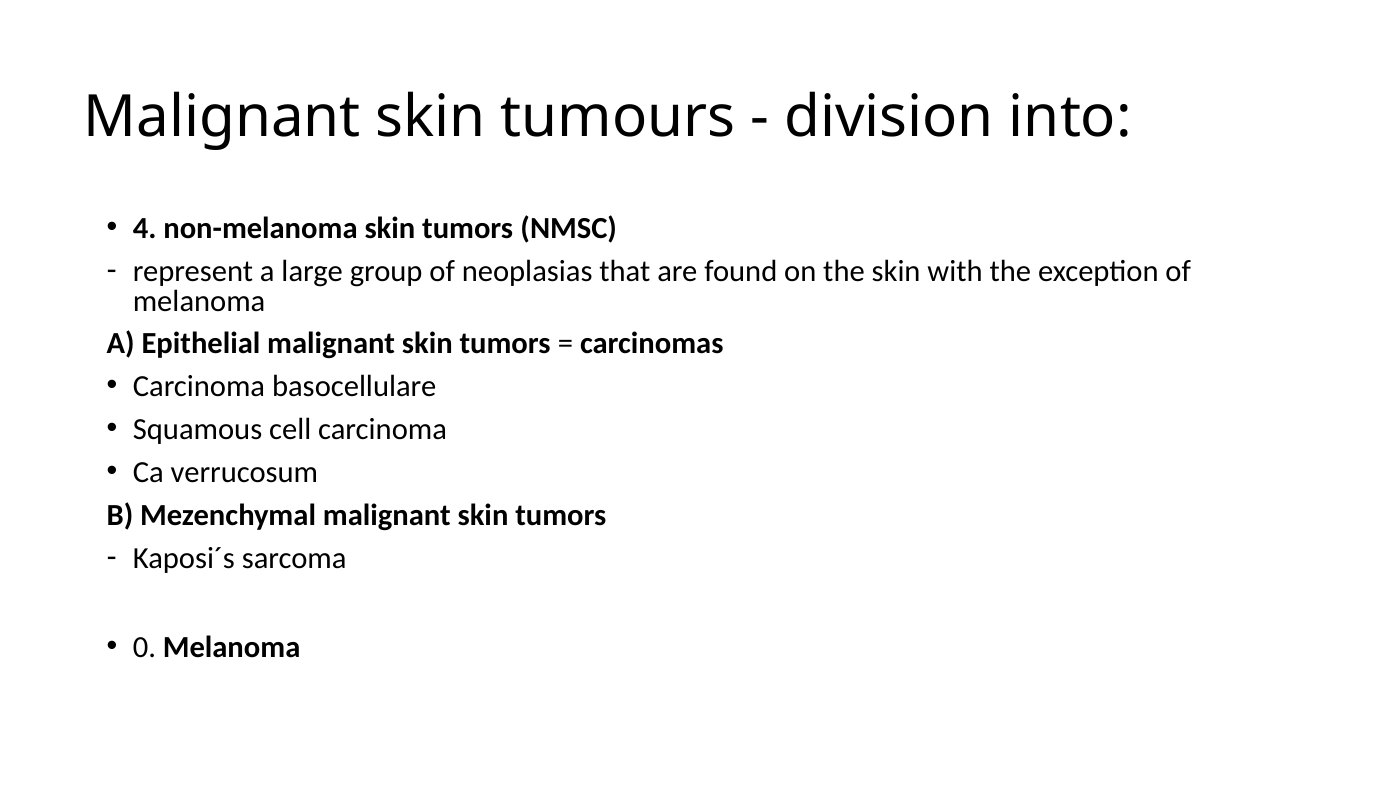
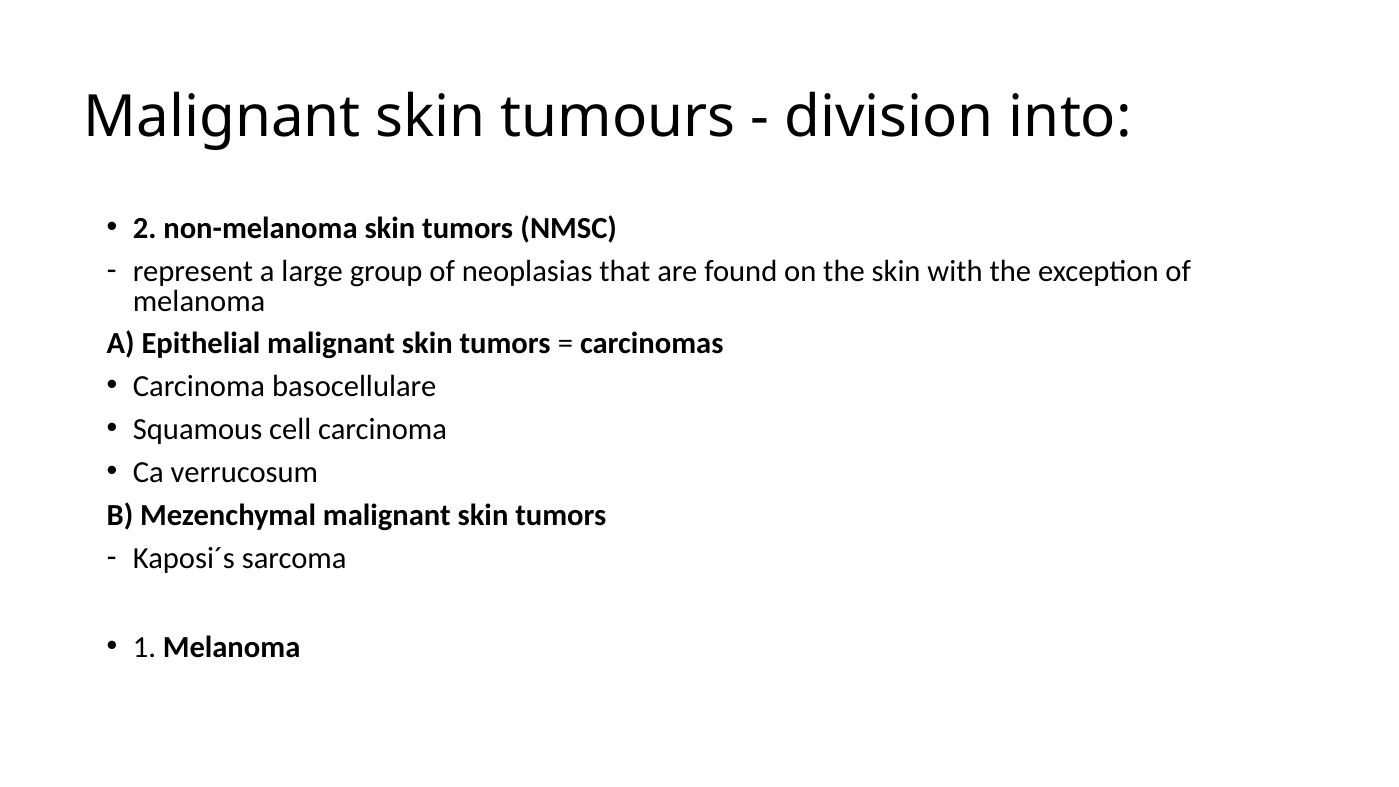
4: 4 -> 2
0: 0 -> 1
